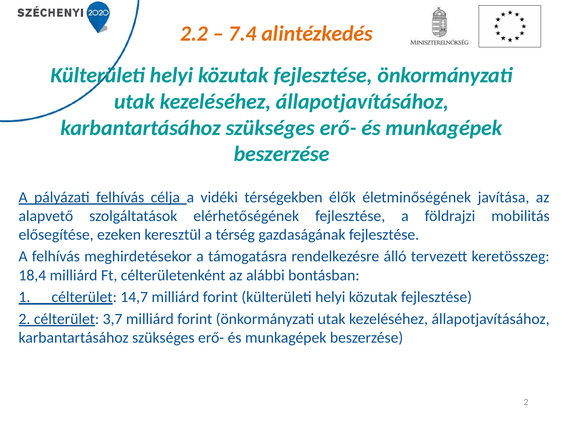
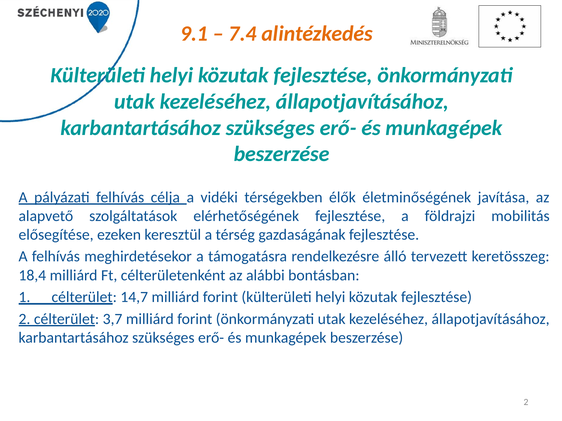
2.2: 2.2 -> 9.1
